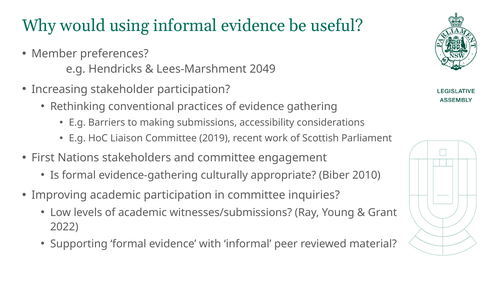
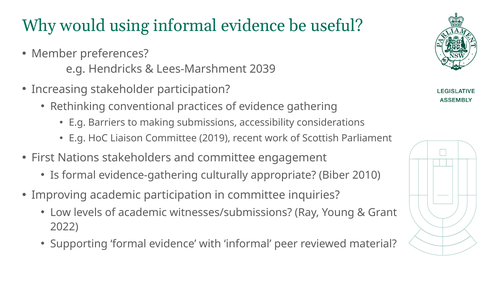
2049: 2049 -> 2039
